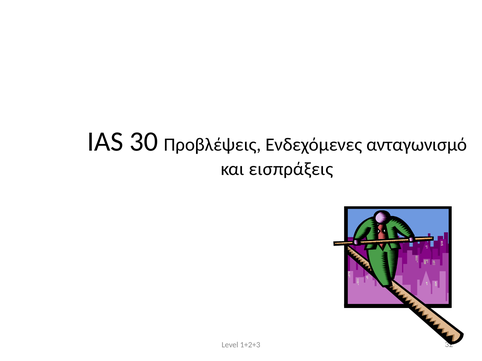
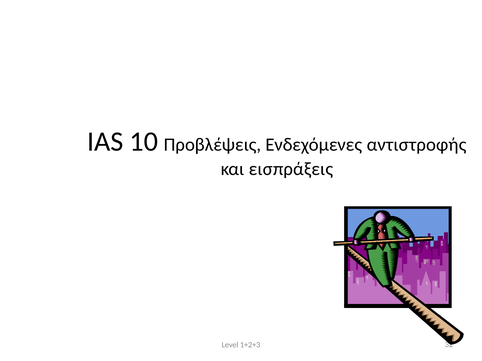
30: 30 -> 10
ανταγωνισμό: ανταγωνισμό -> αντιστροφής
